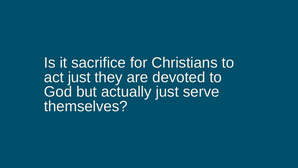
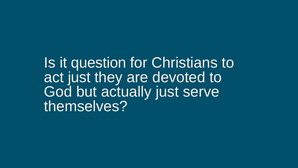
sacrifice: sacrifice -> question
